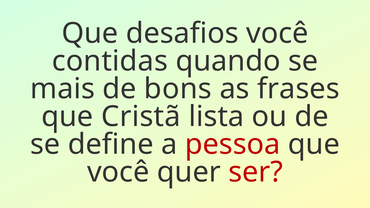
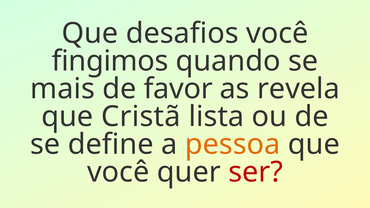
contidas: contidas -> fingimos
bons: bons -> favor
frases: frases -> revela
pessoa colour: red -> orange
